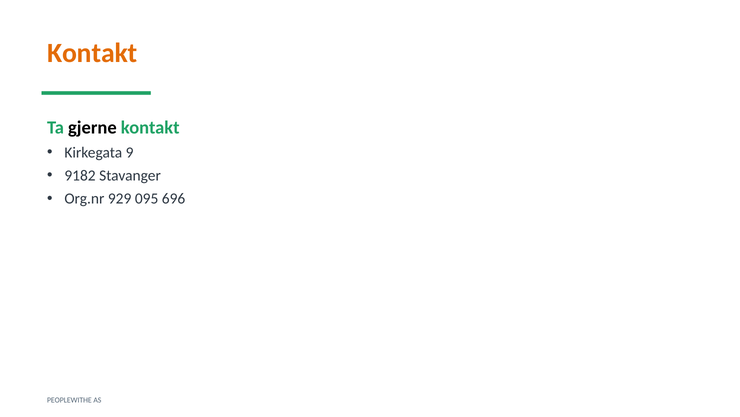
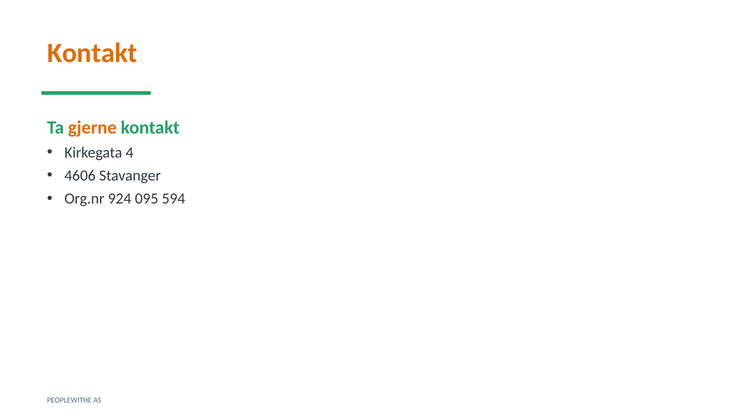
gjerne colour: black -> orange
9: 9 -> 4
9182: 9182 -> 4606
929: 929 -> 924
696: 696 -> 594
